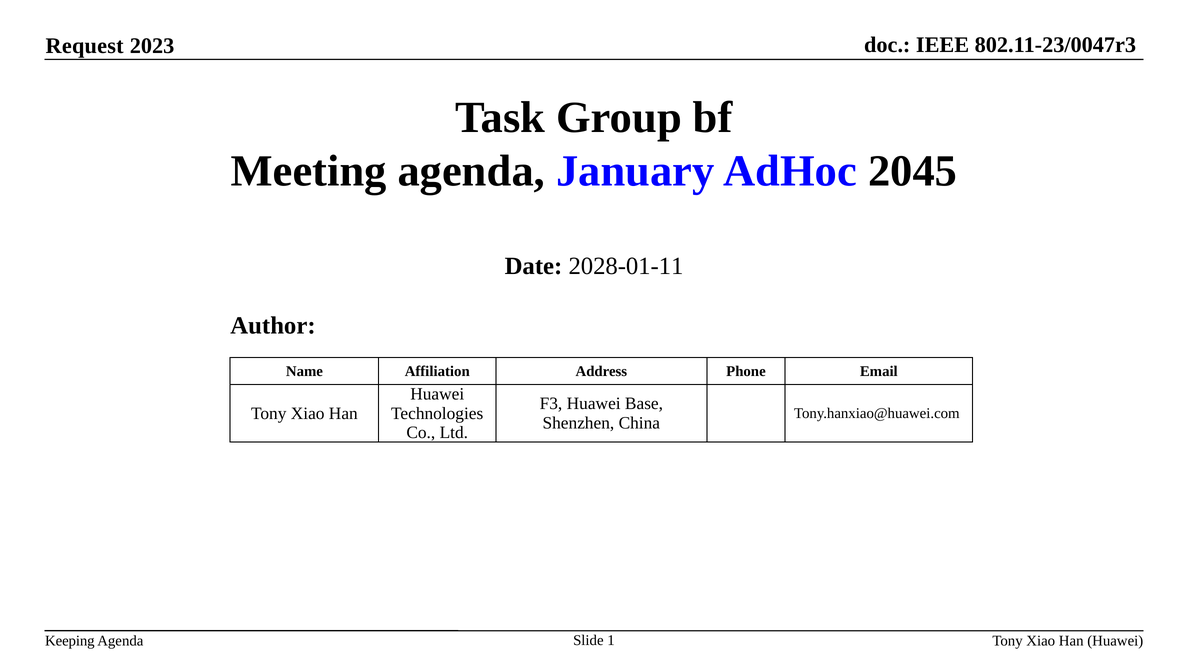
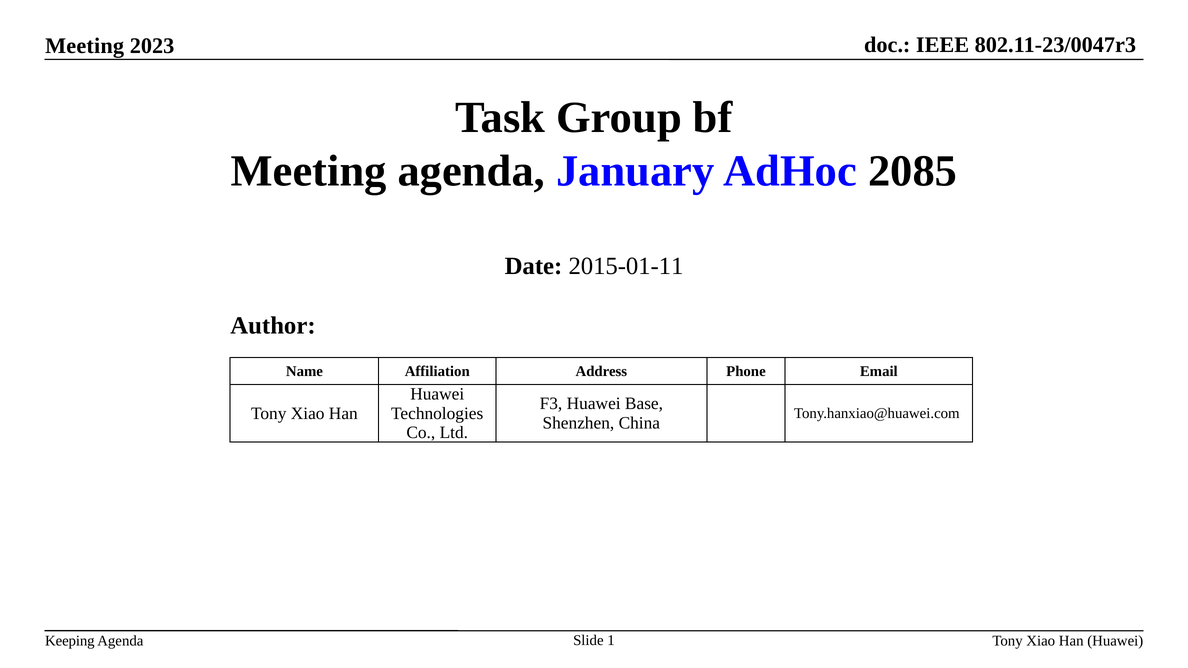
Request at (85, 46): Request -> Meeting
2045: 2045 -> 2085
2028-01-11: 2028-01-11 -> 2015-01-11
